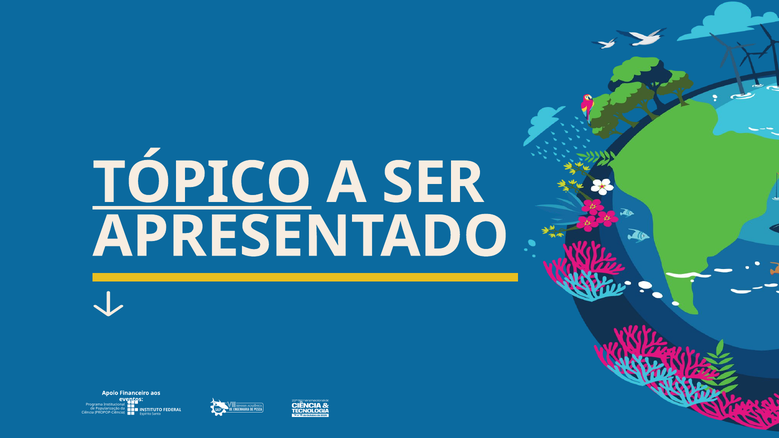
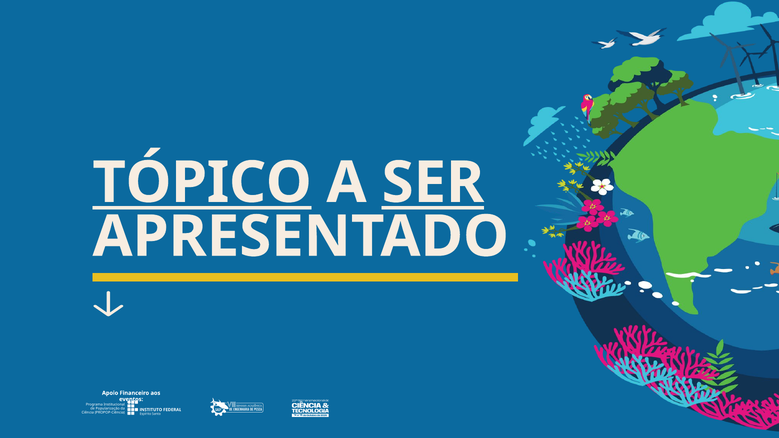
SER underline: none -> present
